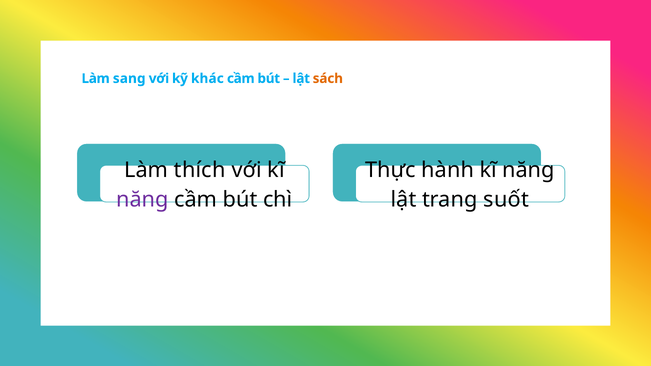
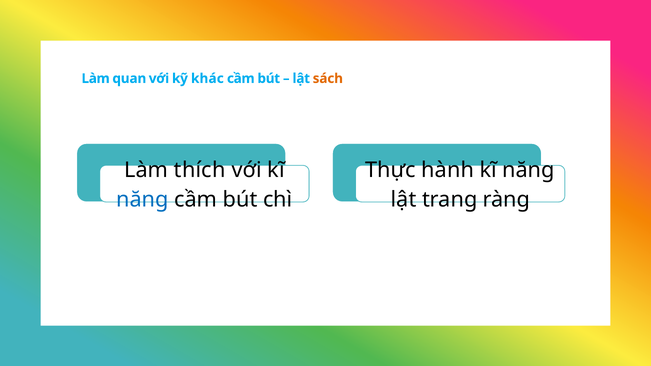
sang: sang -> quan
năng at (142, 200) colour: purple -> blue
suốt: suốt -> ràng
